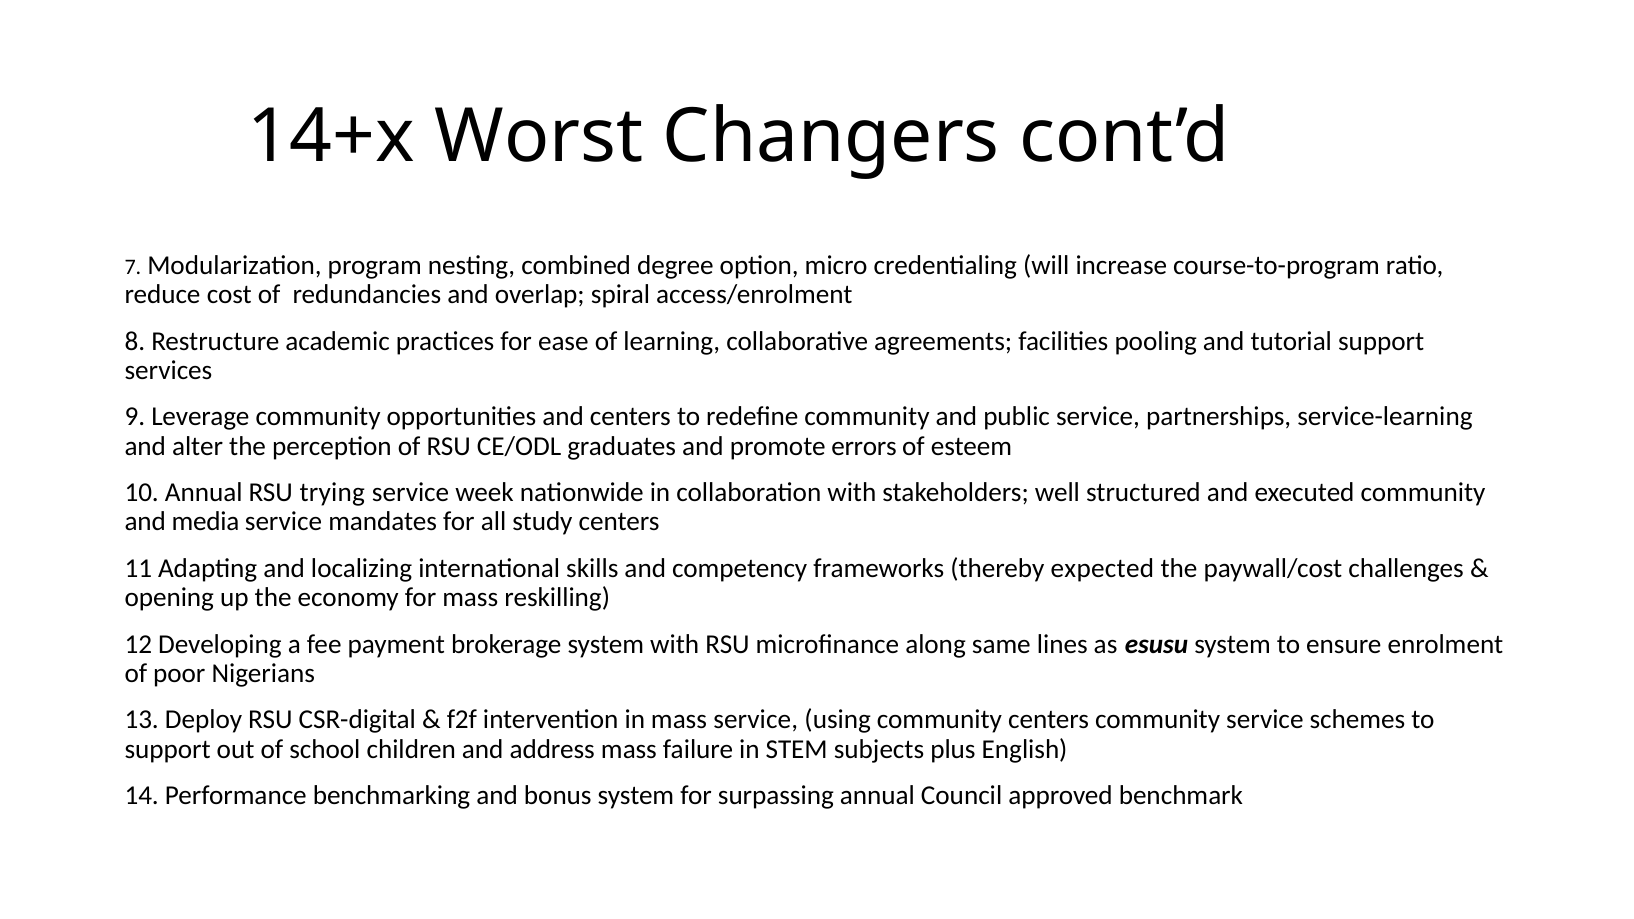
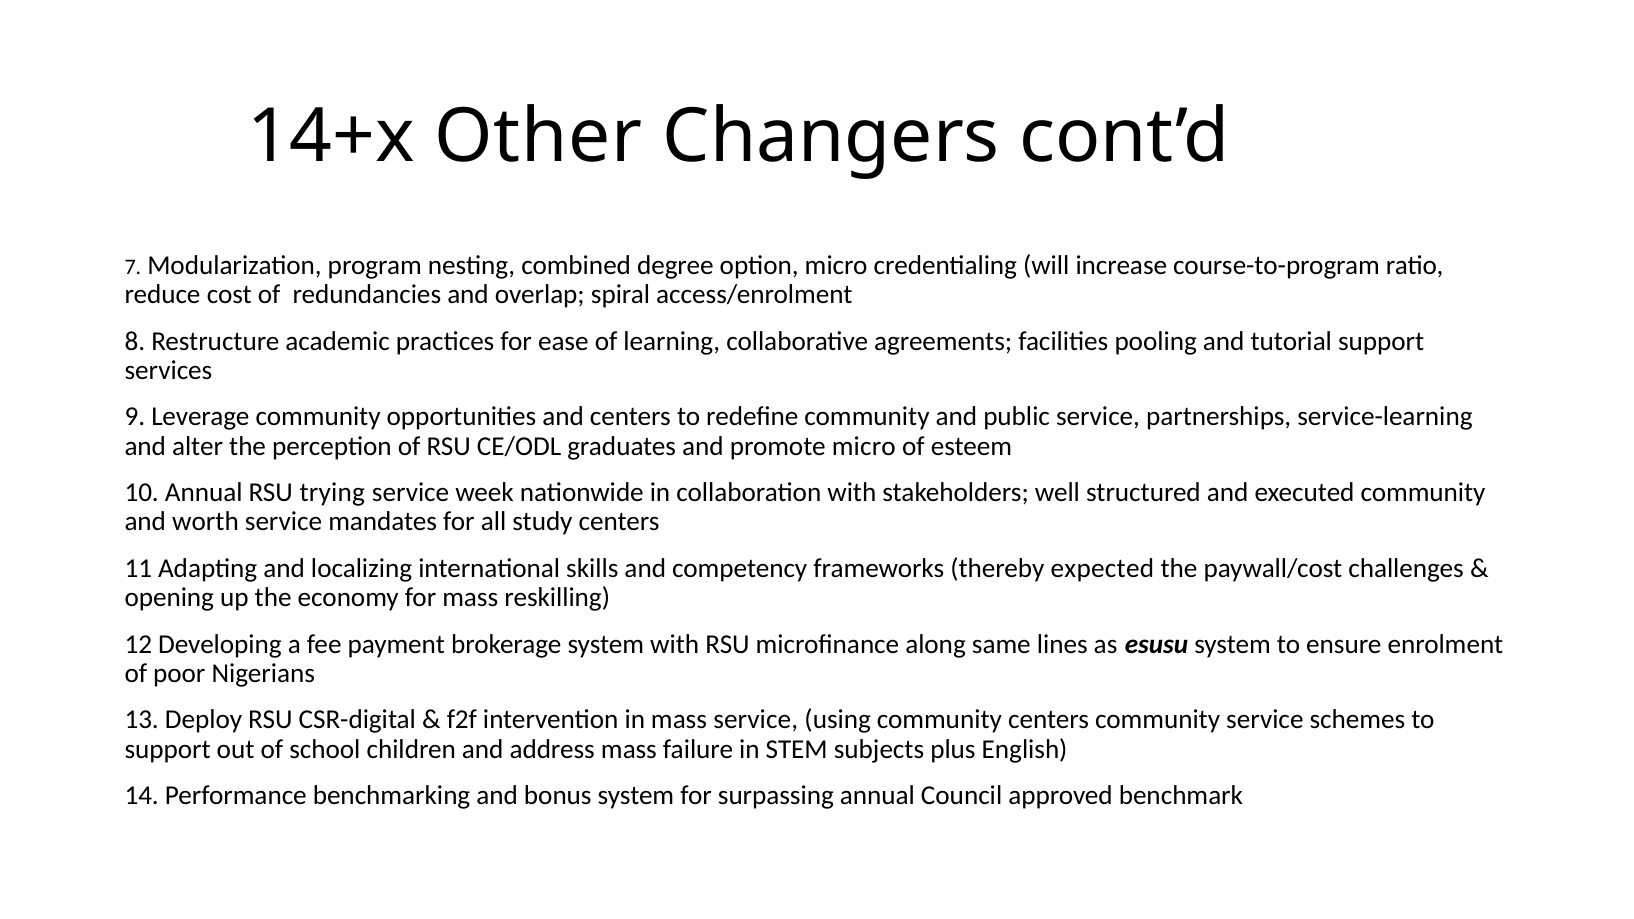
Worst: Worst -> Other
promote errors: errors -> micro
media: media -> worth
